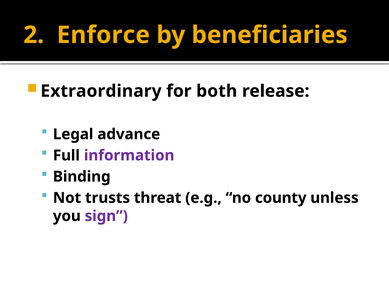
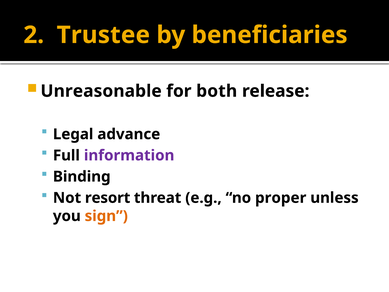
Enforce: Enforce -> Trustee
Extraordinary: Extraordinary -> Unreasonable
trusts: trusts -> resort
county: county -> proper
sign colour: purple -> orange
